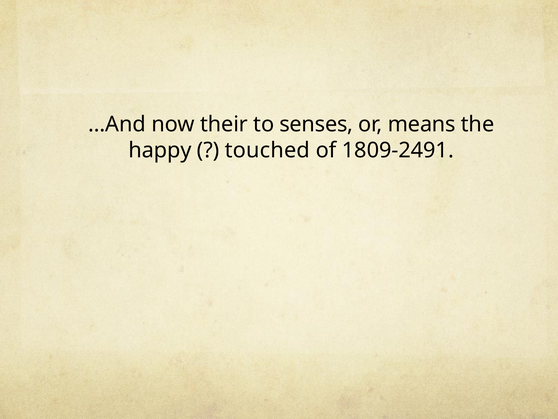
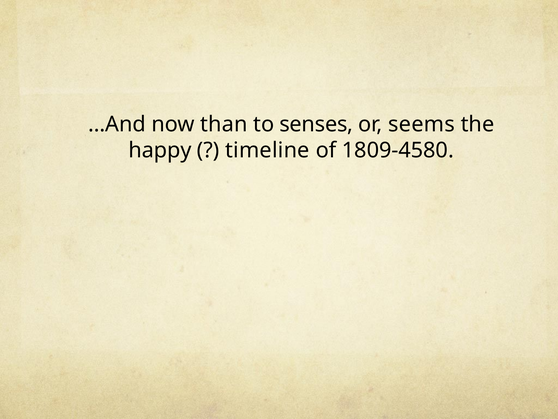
their: their -> than
means: means -> seems
touched: touched -> timeline
1809-2491: 1809-2491 -> 1809-4580
